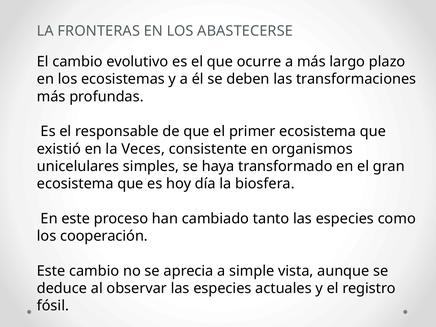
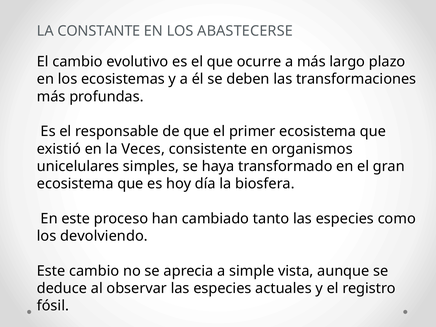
FRONTERAS: FRONTERAS -> CONSTANTE
cooperación: cooperación -> devolviendo
